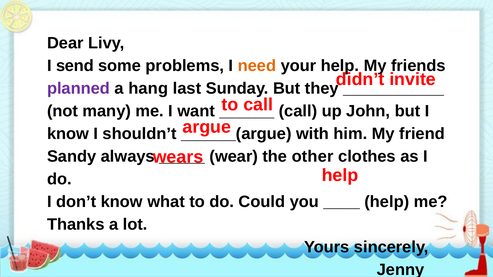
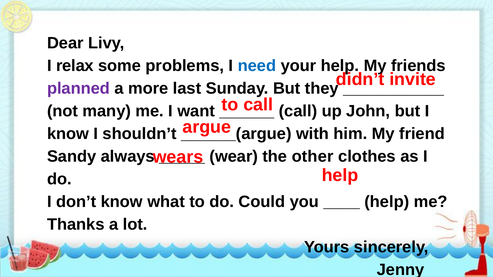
send: send -> relax
need colour: orange -> blue
hang: hang -> more
